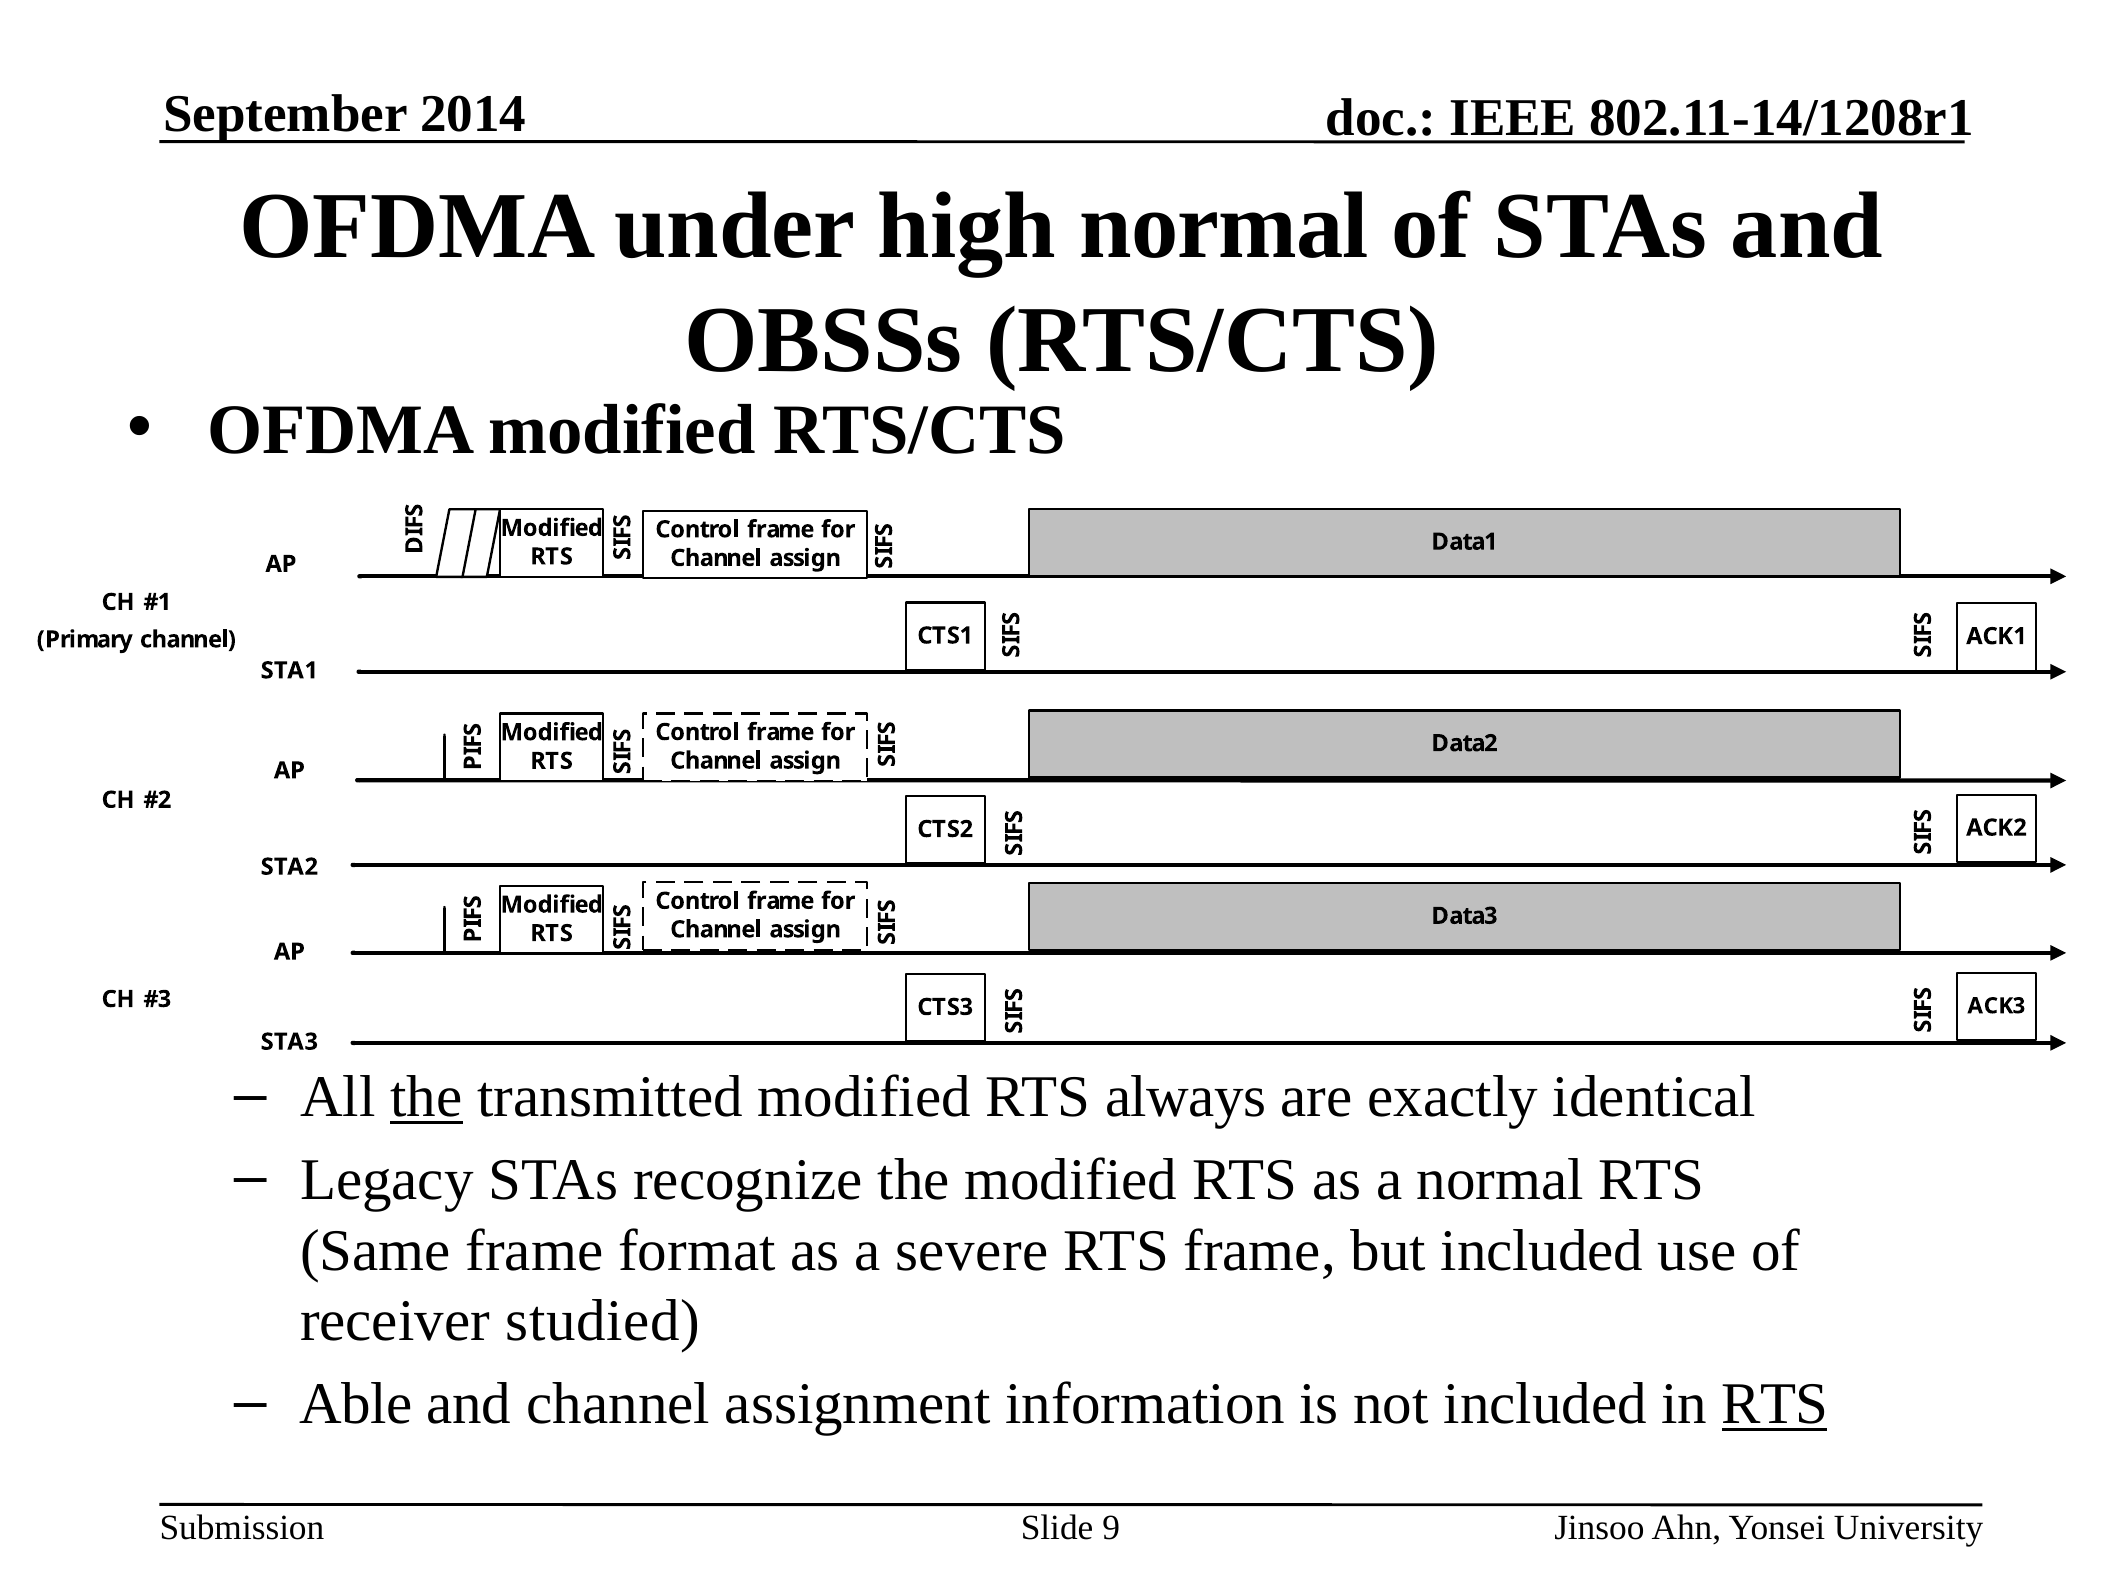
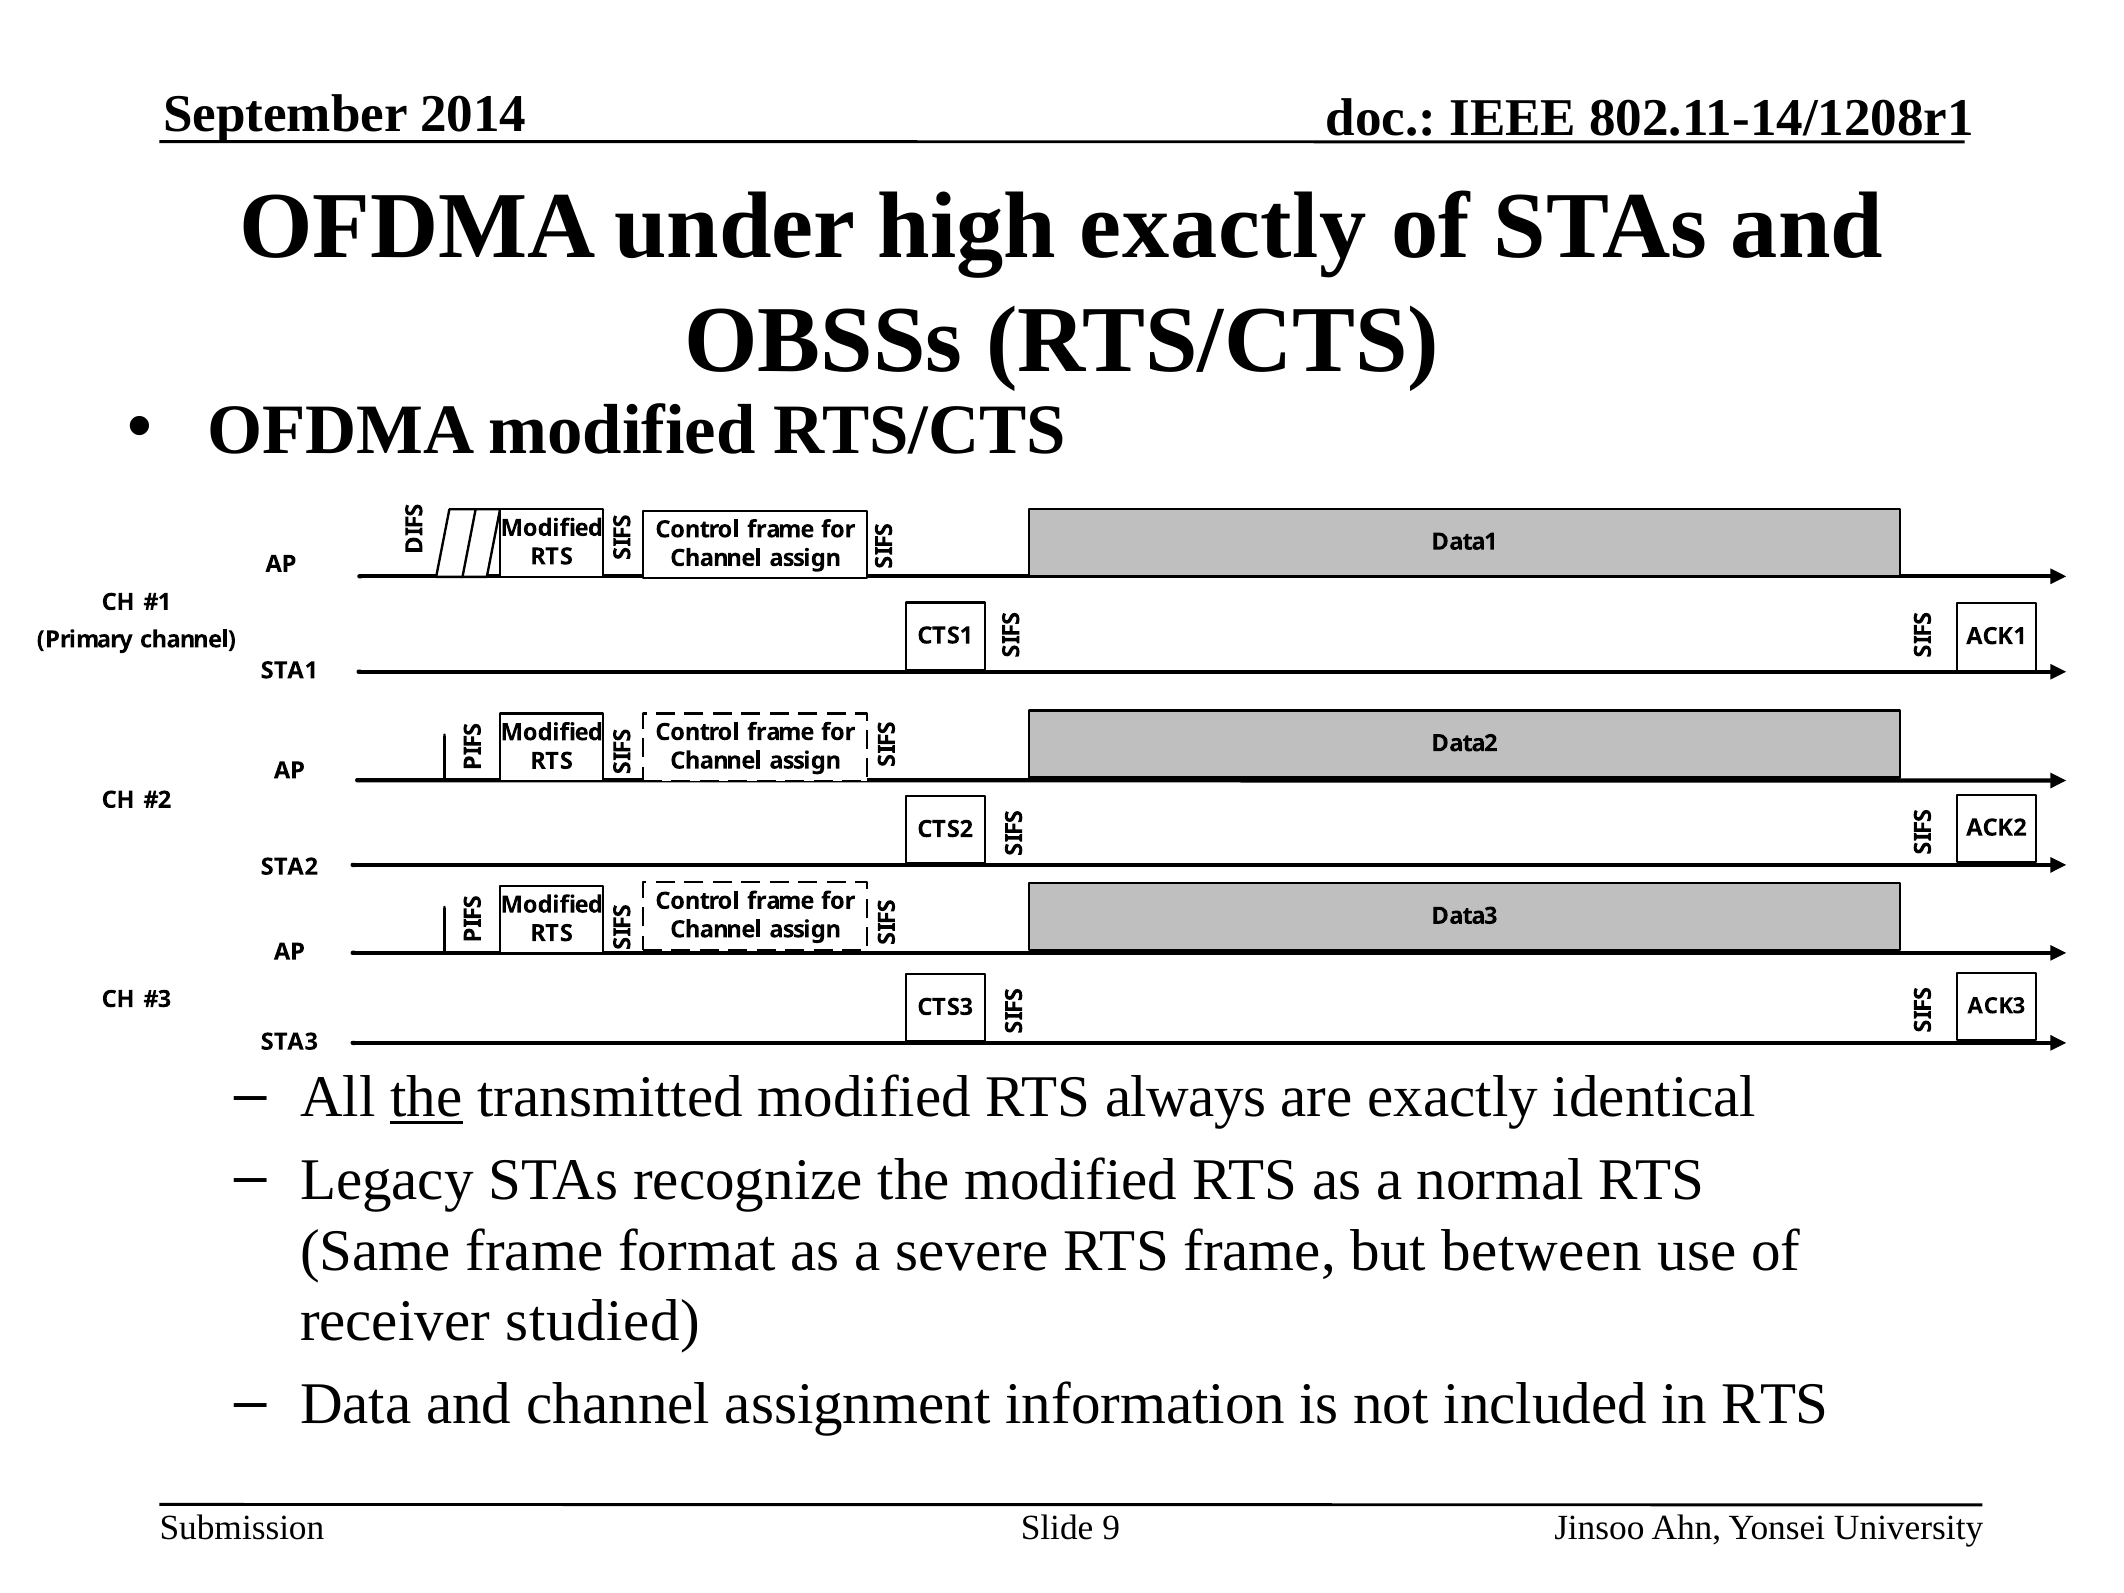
high normal: normal -> exactly
but included: included -> between
Able: Able -> Data
RTS at (1775, 1404) underline: present -> none
